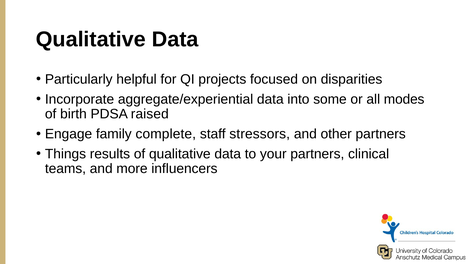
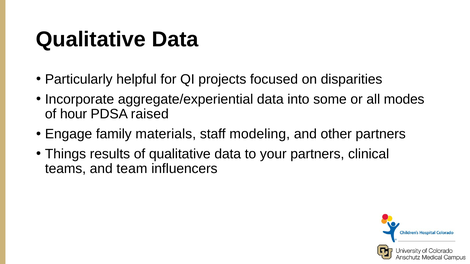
birth: birth -> hour
complete: complete -> materials
stressors: stressors -> modeling
more: more -> team
